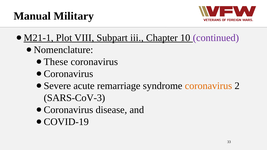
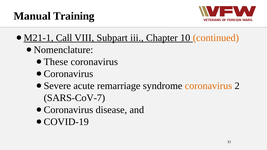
Military: Military -> Training
Plot: Plot -> Call
continued colour: purple -> orange
SARS-CoV-3: SARS-CoV-3 -> SARS-CoV-7
